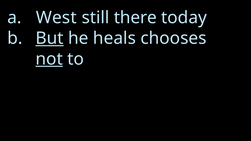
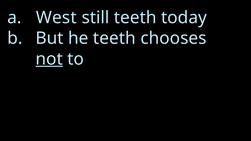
still there: there -> teeth
But underline: present -> none
he heals: heals -> teeth
